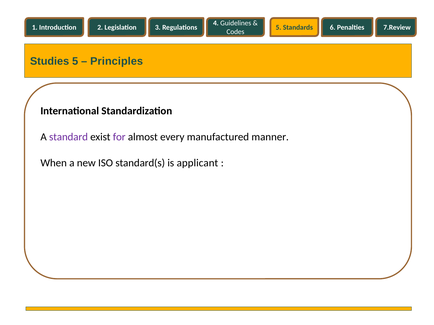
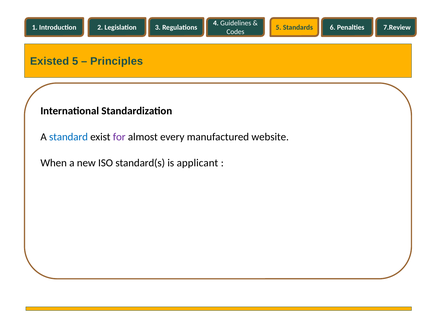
Studies: Studies -> Existed
standard colour: purple -> blue
manner: manner -> website
